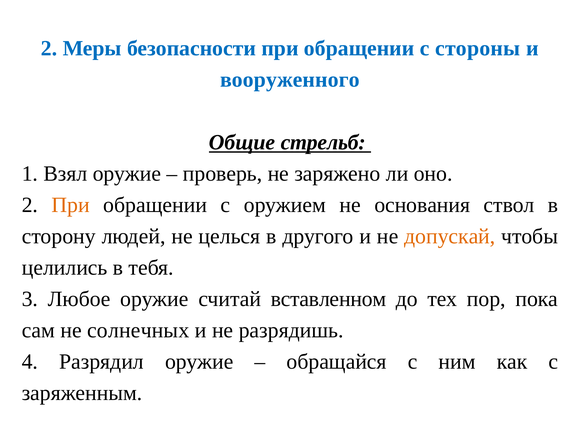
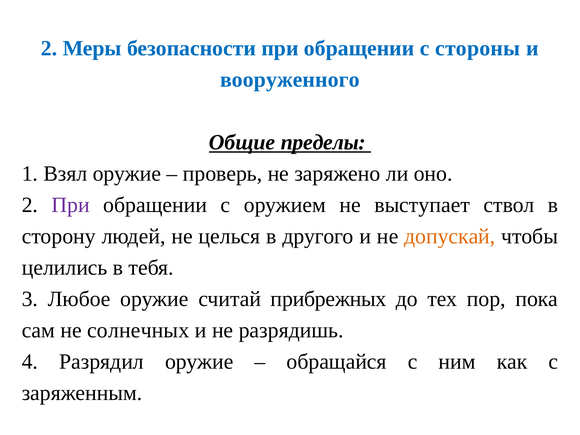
стрельб: стрельб -> пределы
При at (71, 205) colour: orange -> purple
основания: основания -> выступает
вставленном: вставленном -> прибрежных
